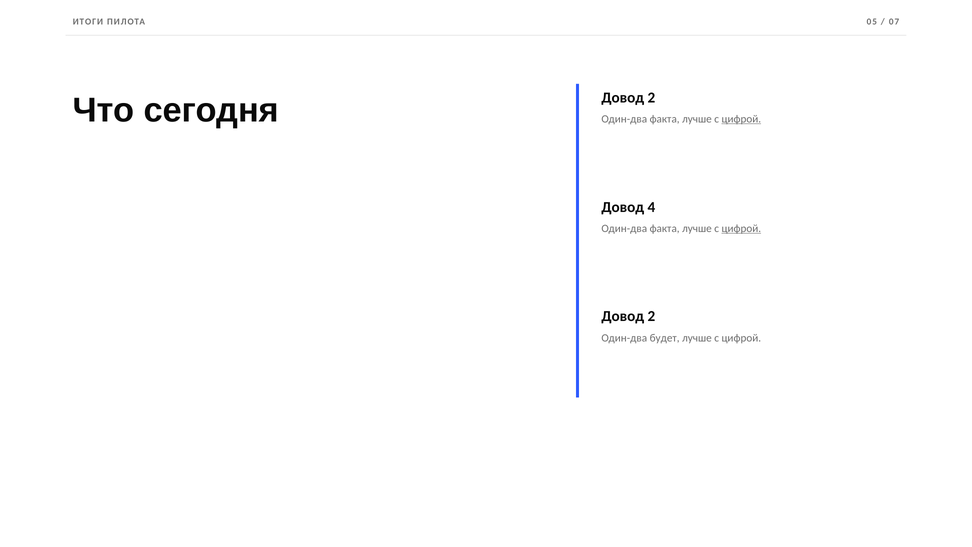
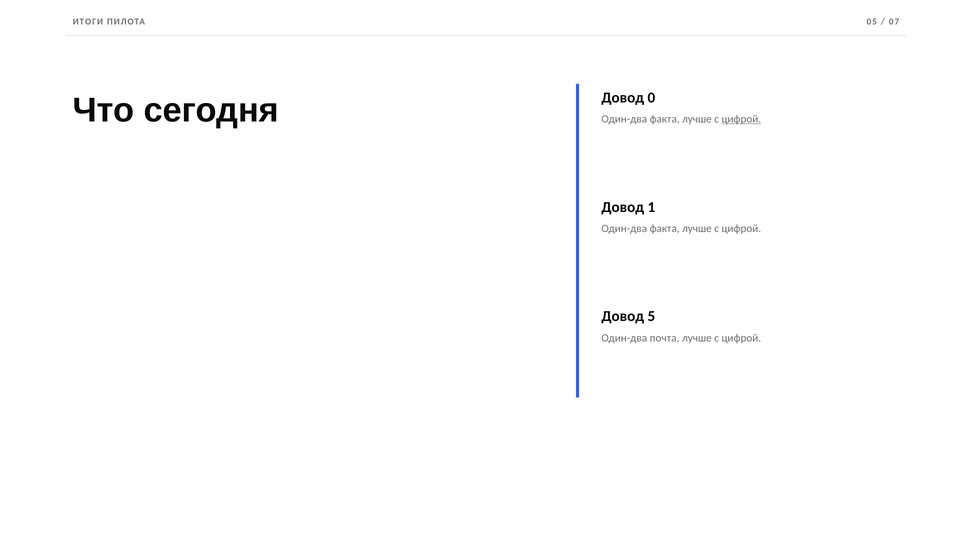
2 at (651, 98): 2 -> 0
4: 4 -> 1
цифрой at (741, 228) underline: present -> none
2 at (651, 316): 2 -> 5
будет: будет -> почта
